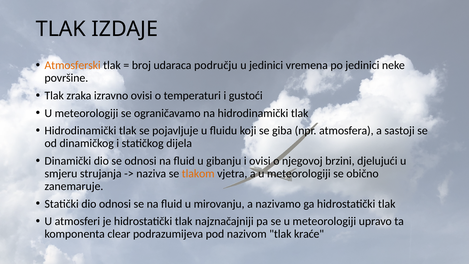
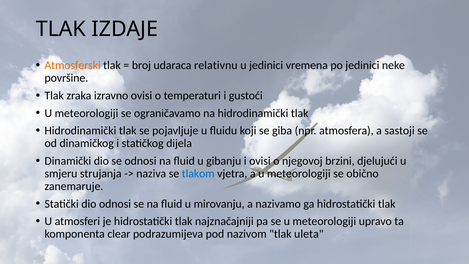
području: području -> relativnu
tlakom colour: orange -> blue
kraće: kraće -> uleta
